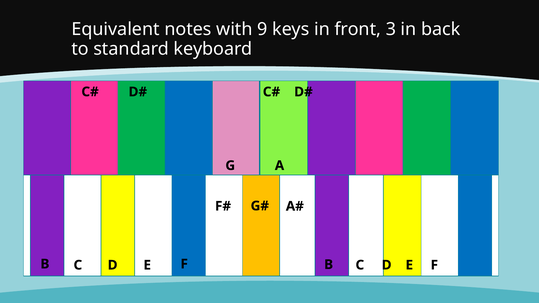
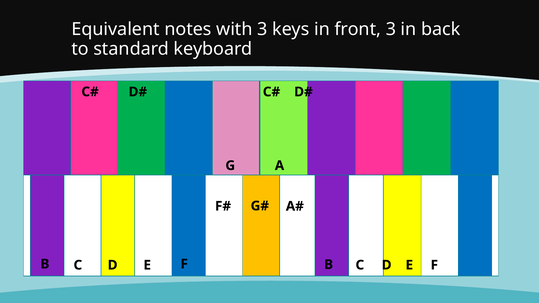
with 9: 9 -> 3
